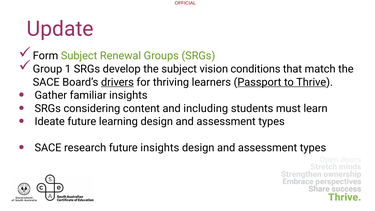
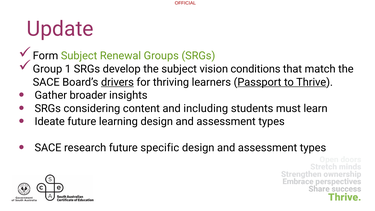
familiar: familiar -> broader
future insights: insights -> specific
